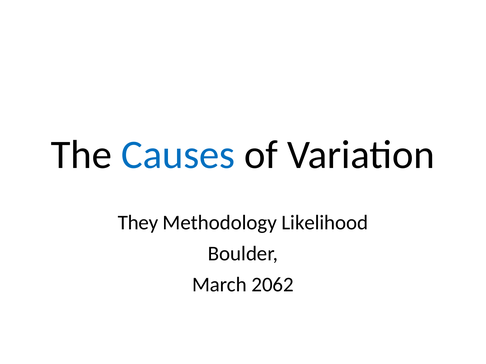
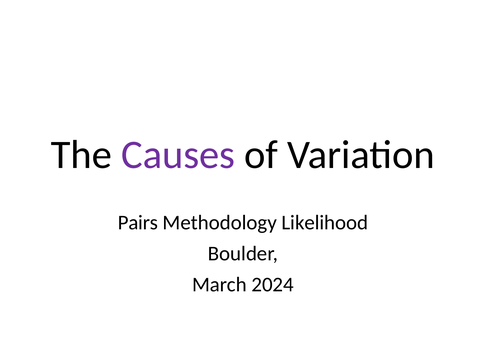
Causes colour: blue -> purple
They: They -> Pairs
2062: 2062 -> 2024
